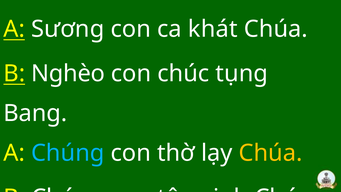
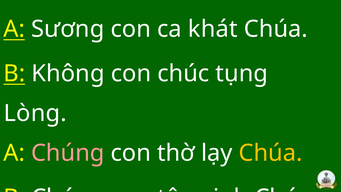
Nghèo: Nghèo -> Không
Bang: Bang -> Lòng
Chúng at (68, 153) colour: light blue -> pink
